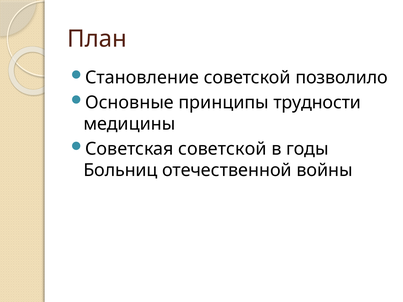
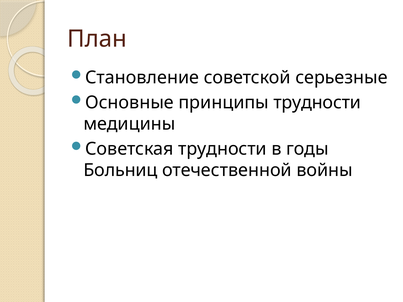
позволило: позволило -> серьезные
Советская советской: советской -> трудности
